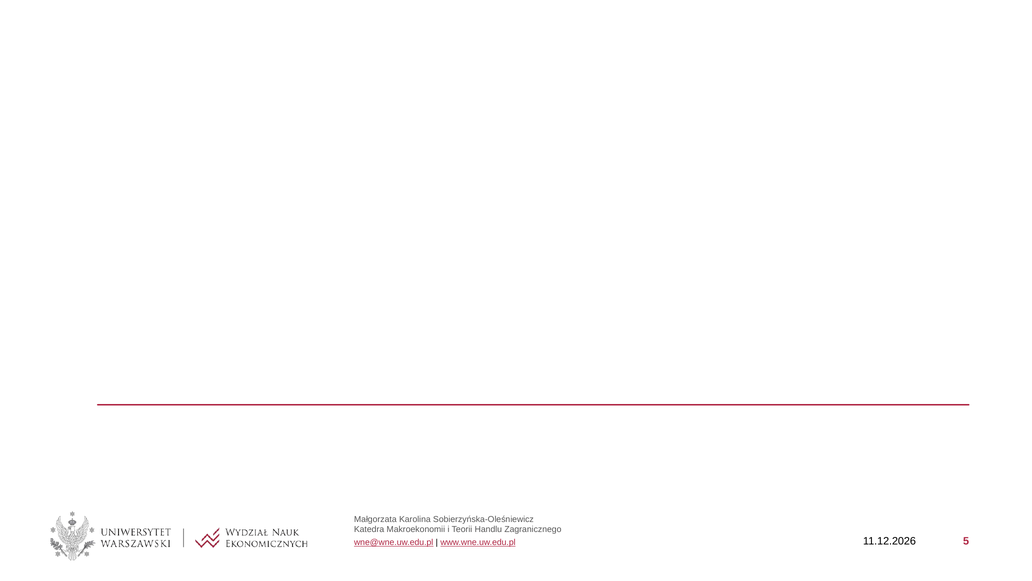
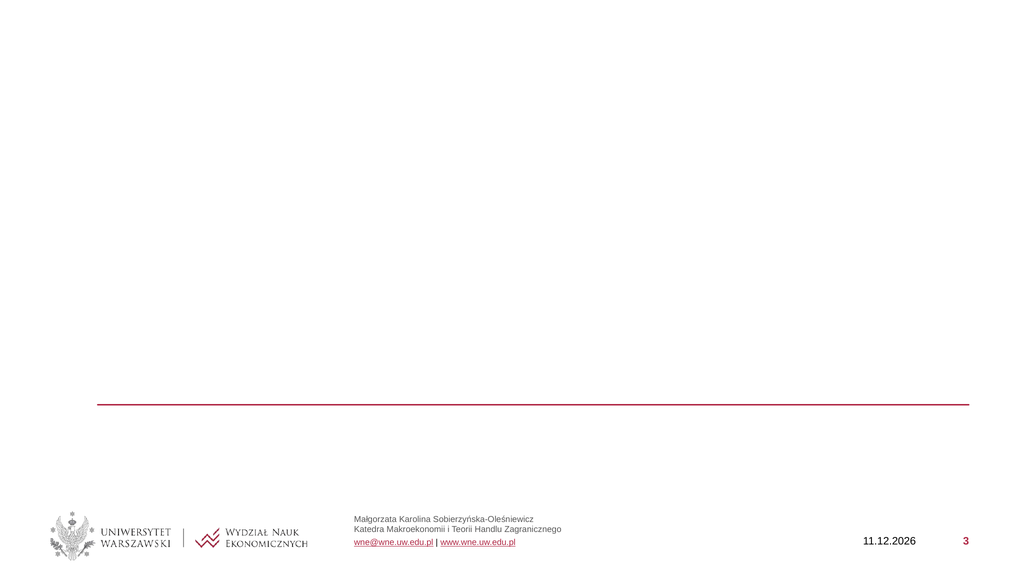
5: 5 -> 3
